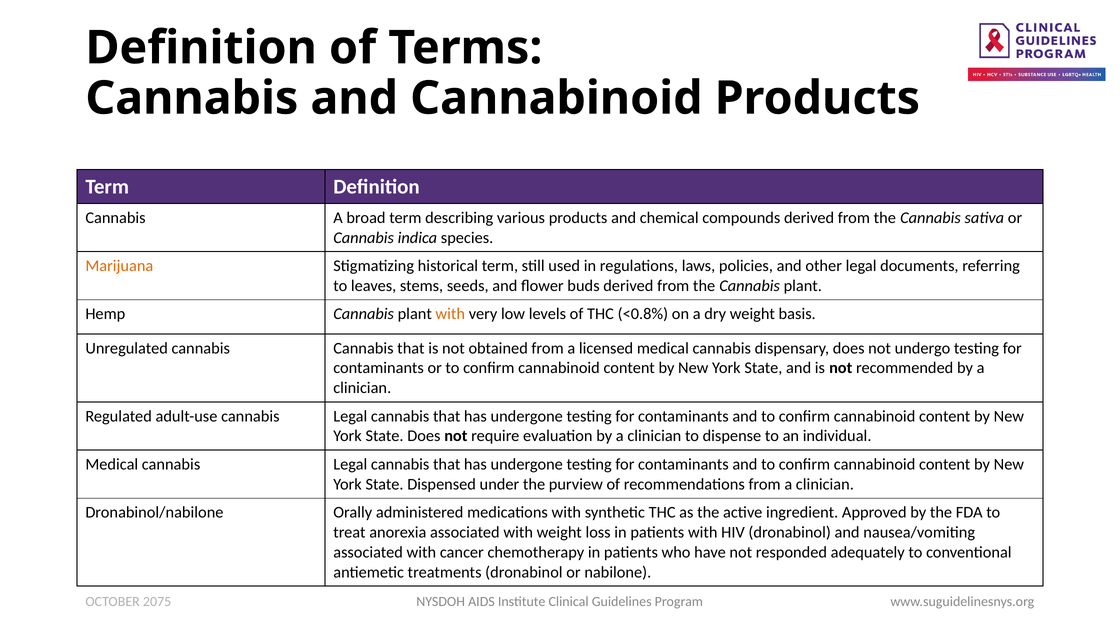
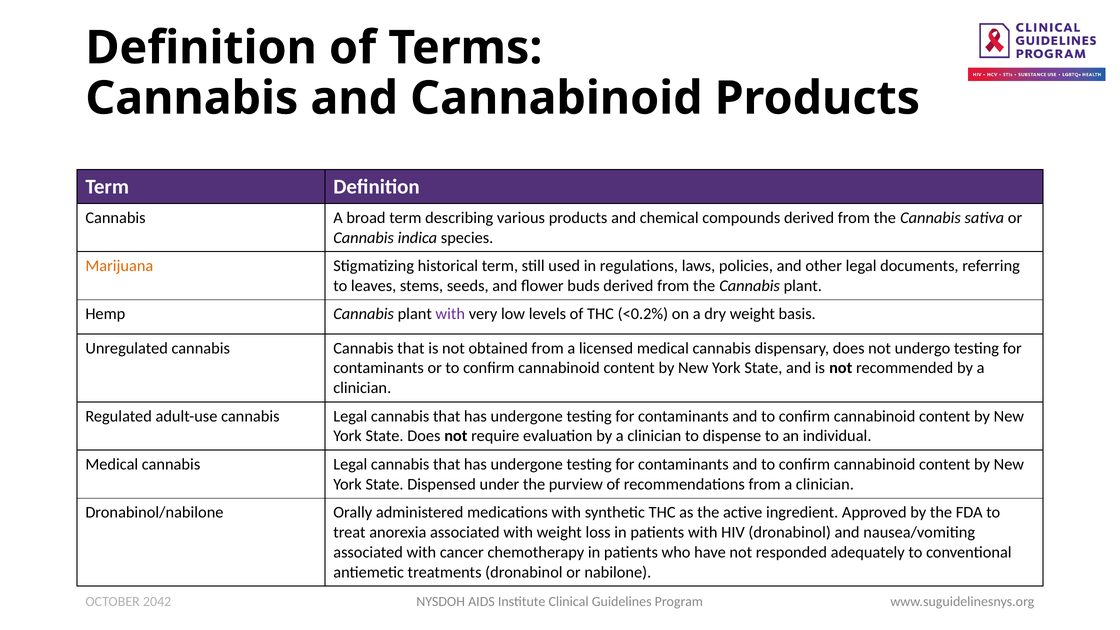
with at (450, 314) colour: orange -> purple
<0.8%: <0.8% -> <0.2%
2075: 2075 -> 2042
